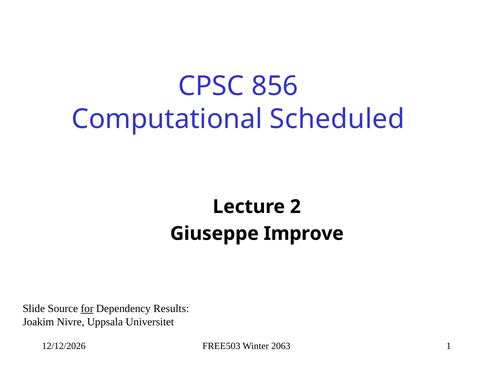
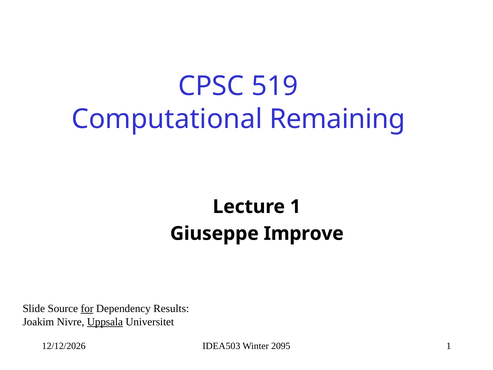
856: 856 -> 519
Scheduled: Scheduled -> Remaining
Lecture 2: 2 -> 1
Uppsala underline: none -> present
FREE503: FREE503 -> IDEA503
2063: 2063 -> 2095
